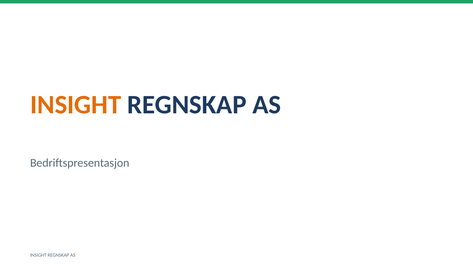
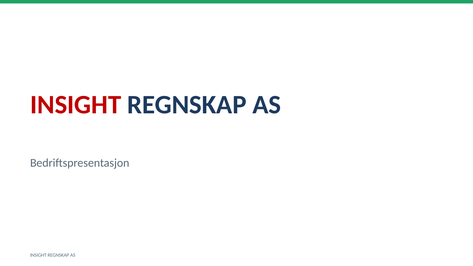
INSIGHT at (76, 105) colour: orange -> red
